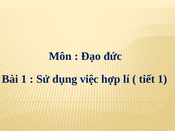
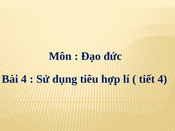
Bài 1: 1 -> 4
việc: việc -> tiêu
tiết 1: 1 -> 4
